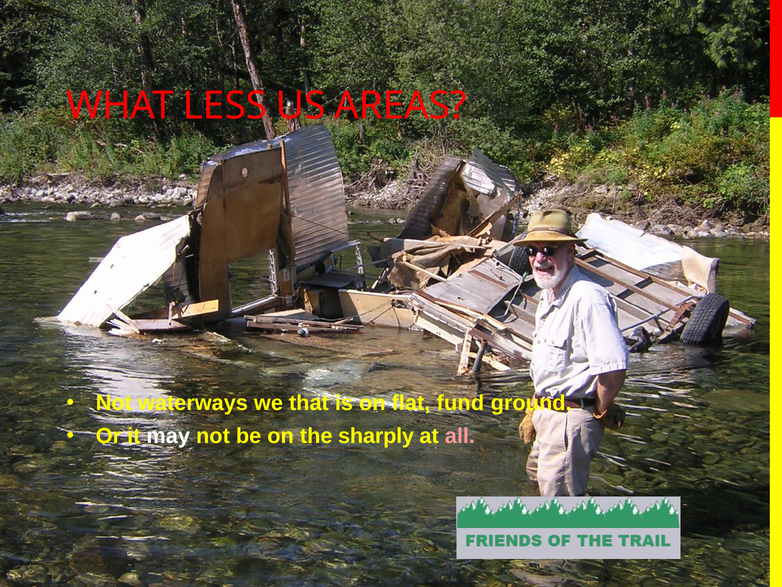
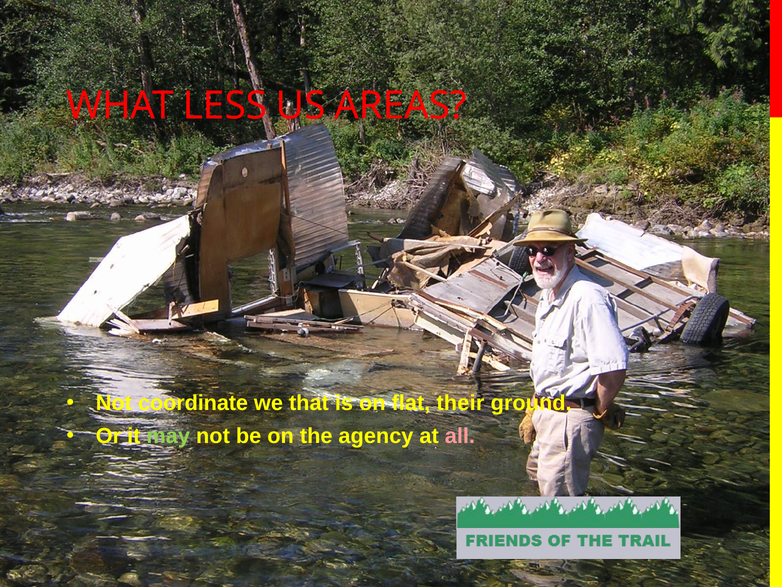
waterways: waterways -> coordinate
fund: fund -> their
may colour: white -> light green
sharply: sharply -> agency
